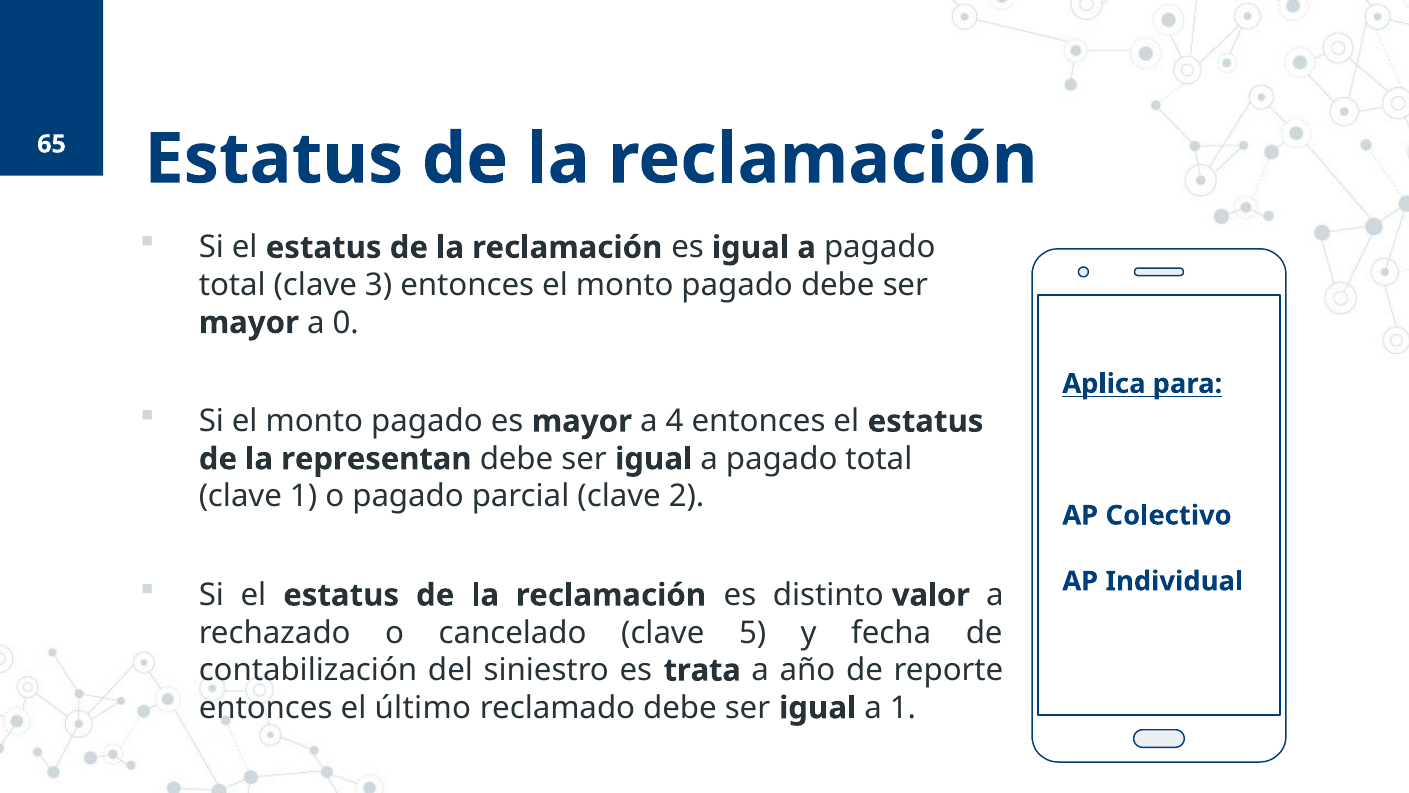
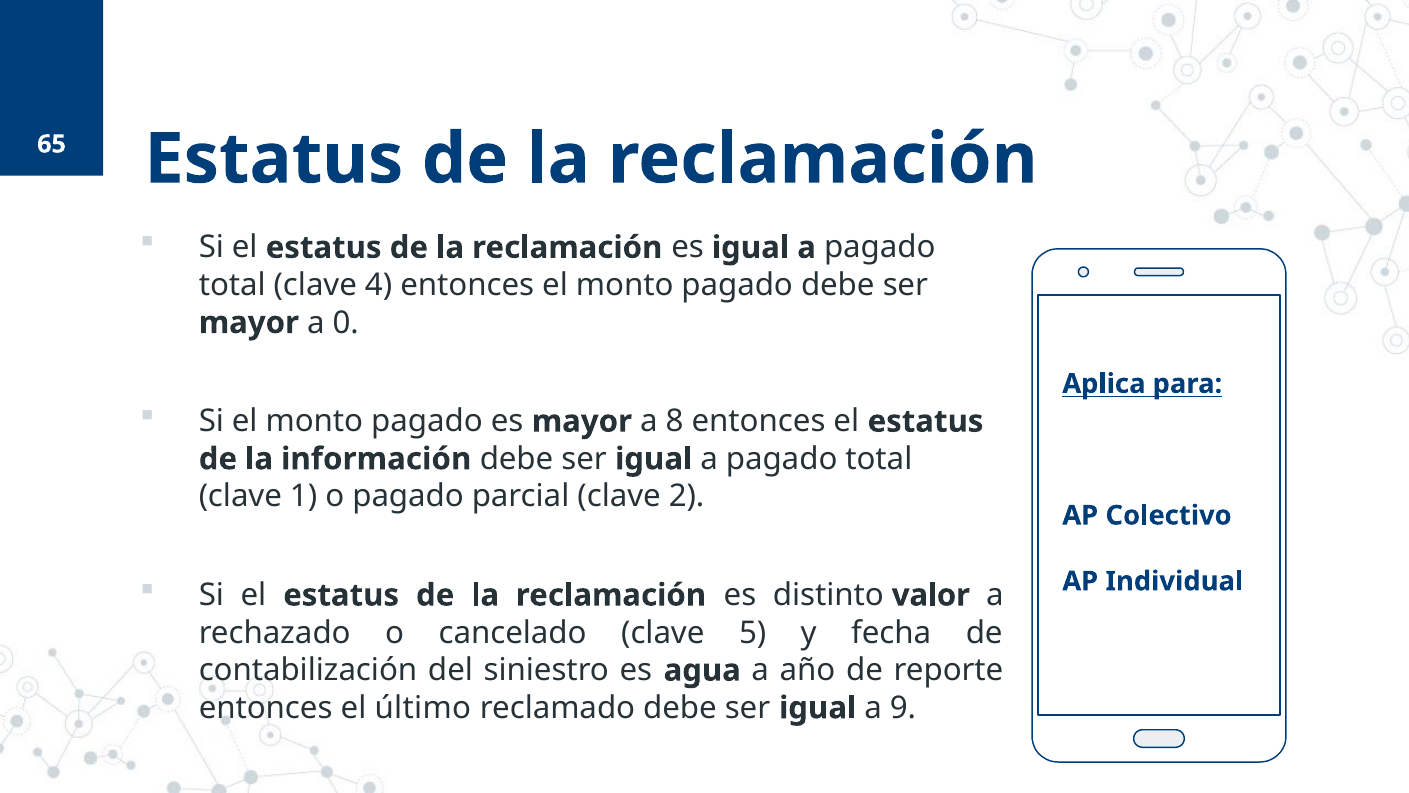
3: 3 -> 4
4: 4 -> 8
representan: representan -> información
trata: trata -> agua
a 1: 1 -> 9
